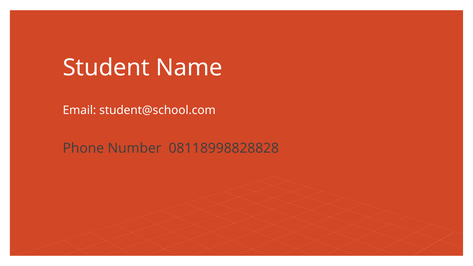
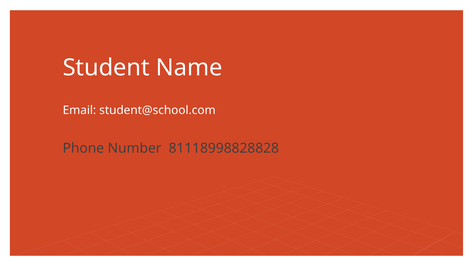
08118998828828: 08118998828828 -> 81118998828828
